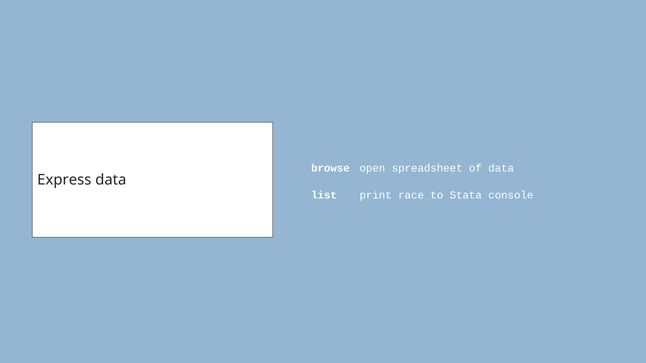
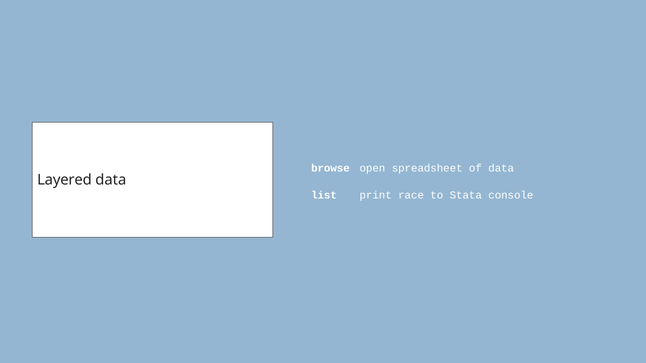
Express: Express -> Layered
